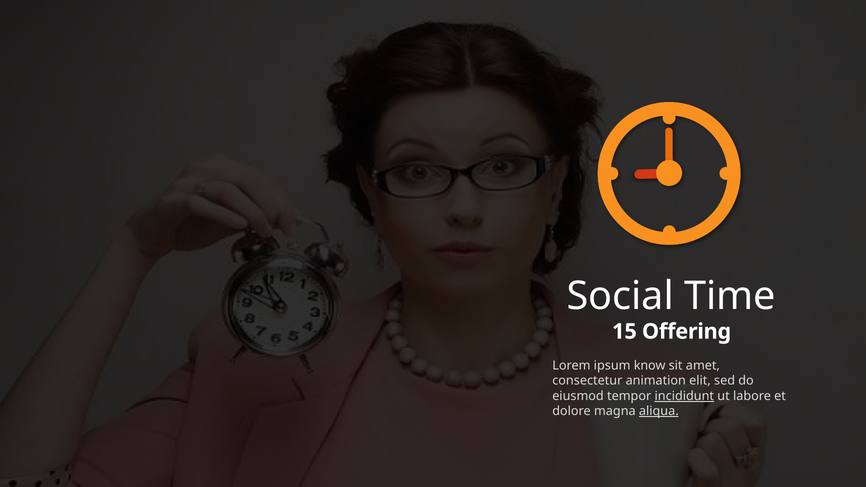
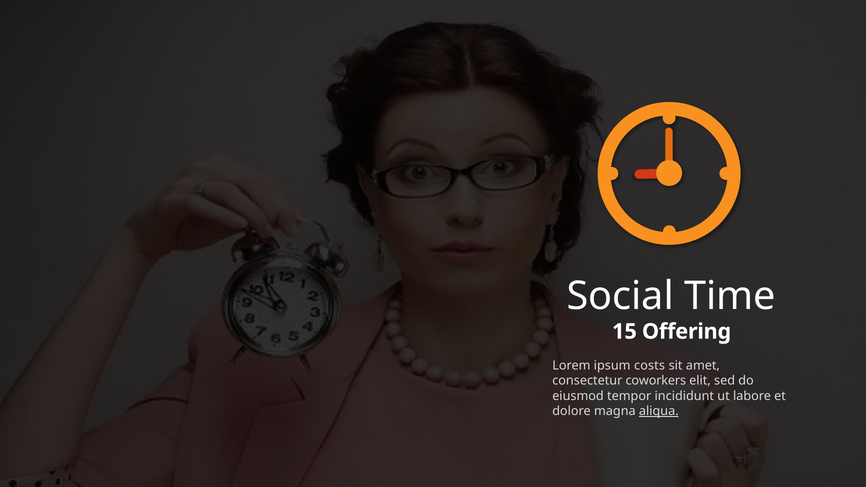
know: know -> costs
animation: animation -> coworkers
incididunt underline: present -> none
